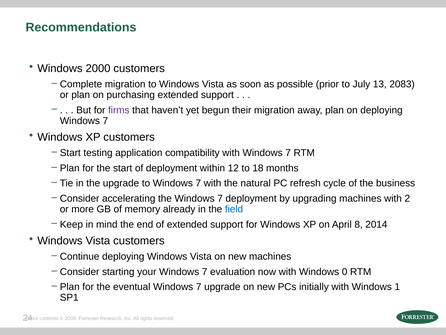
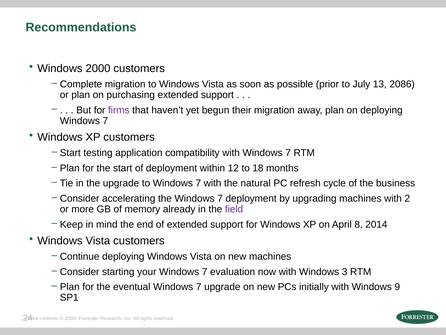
2083: 2083 -> 2086
field colour: blue -> purple
0: 0 -> 3
1: 1 -> 9
